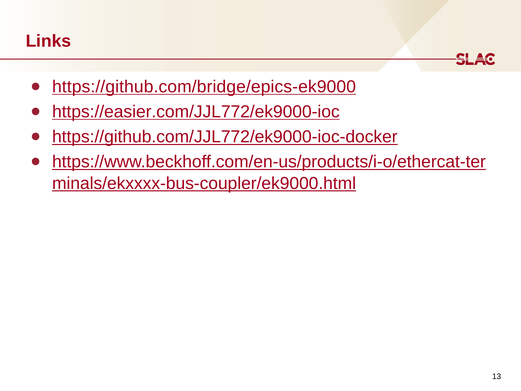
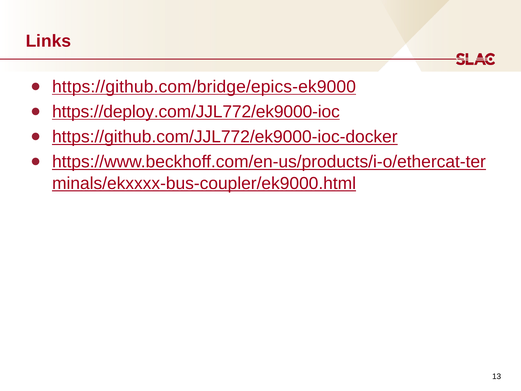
https://easier.com/JJL772/ek9000-ioc: https://easier.com/JJL772/ek9000-ioc -> https://deploy.com/JJL772/ek9000-ioc
